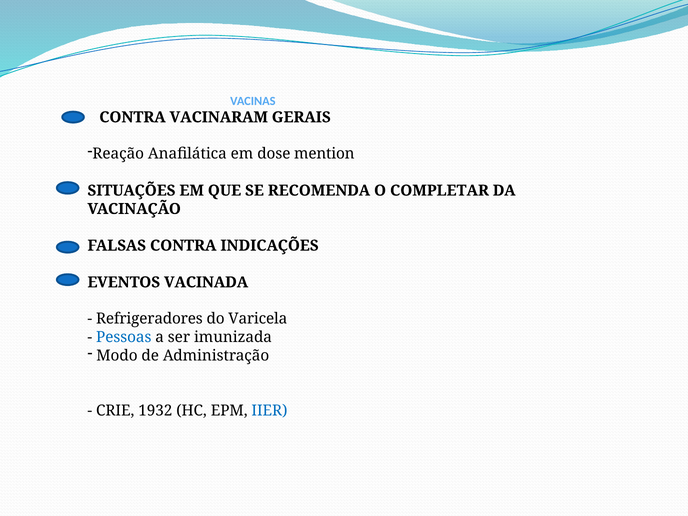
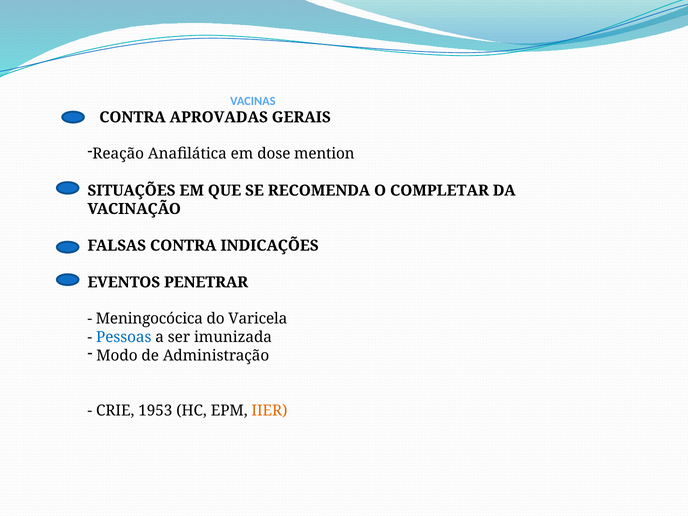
VACINARAM: VACINARAM -> APROVADAS
VACINADA: VACINADA -> PENETRAR
Refrigeradores: Refrigeradores -> Meningocócica
1932: 1932 -> 1953
IIER colour: blue -> orange
